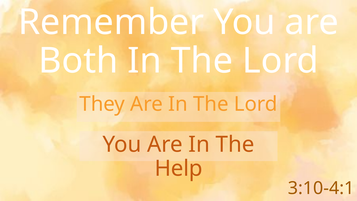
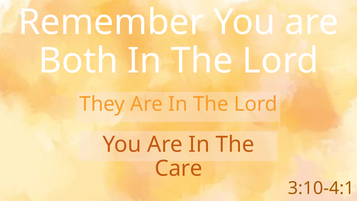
Help: Help -> Care
